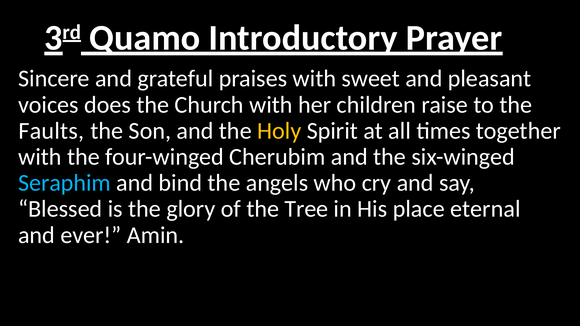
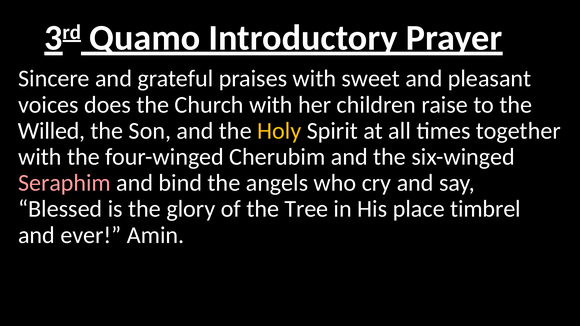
Faults: Faults -> Willed
Seraphim colour: light blue -> pink
eternal: eternal -> timbrel
